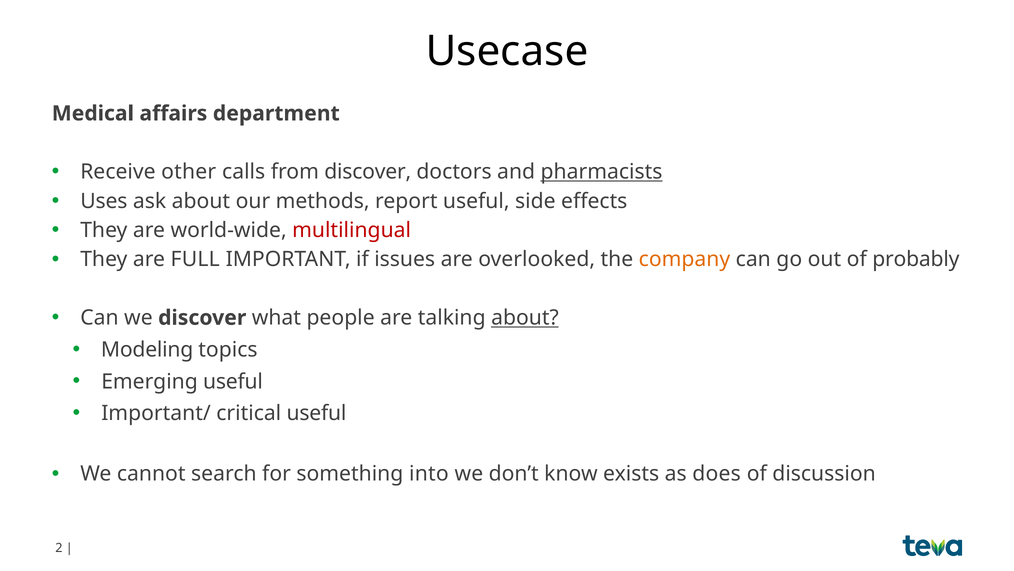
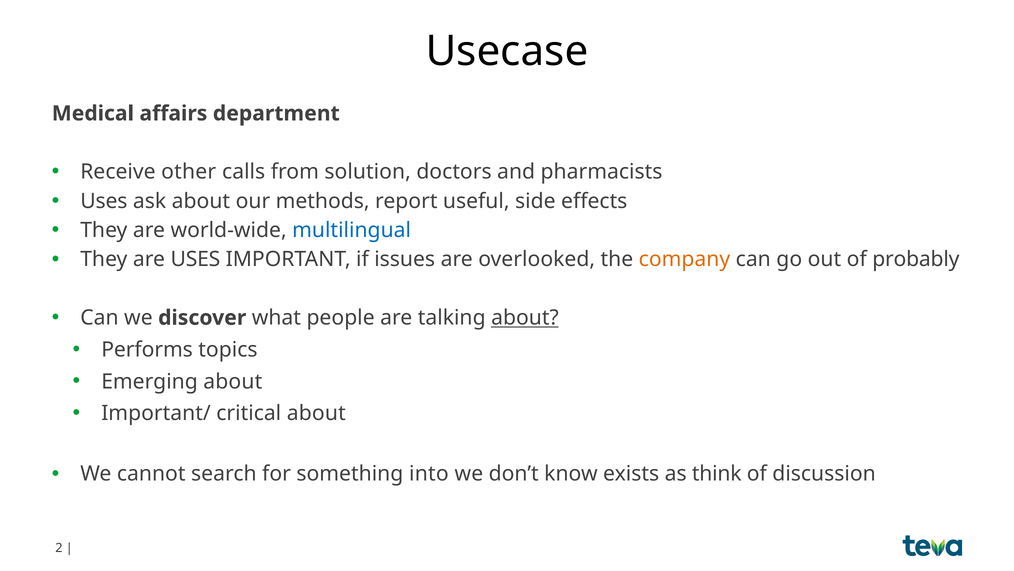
from discover: discover -> solution
pharmacists underline: present -> none
multilingual colour: red -> blue
are FULL: FULL -> USES
Modeling: Modeling -> Performs
Emerging useful: useful -> about
critical useful: useful -> about
does: does -> think
